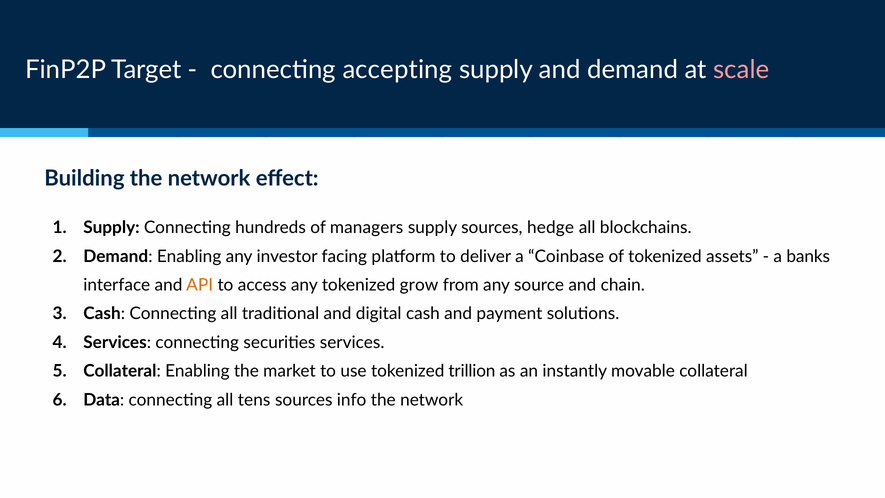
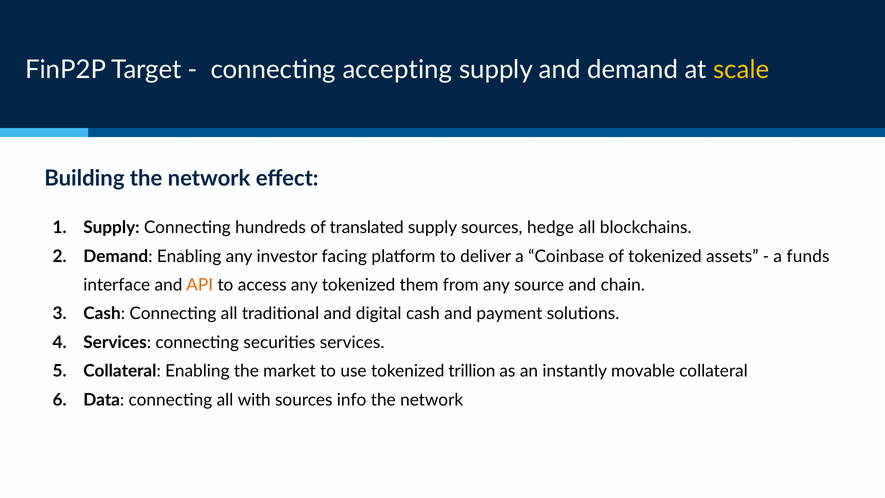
scale colour: pink -> yellow
managers: managers -> translated
banks: banks -> funds
grow: grow -> them
tens: tens -> with
